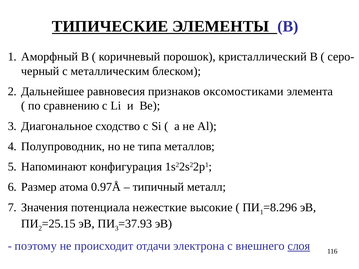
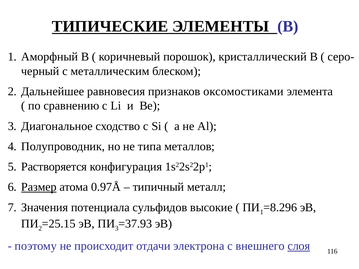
Напоминают: Напоминают -> Растворяется
Размер underline: none -> present
нежесткие: нежесткие -> сульфидов
